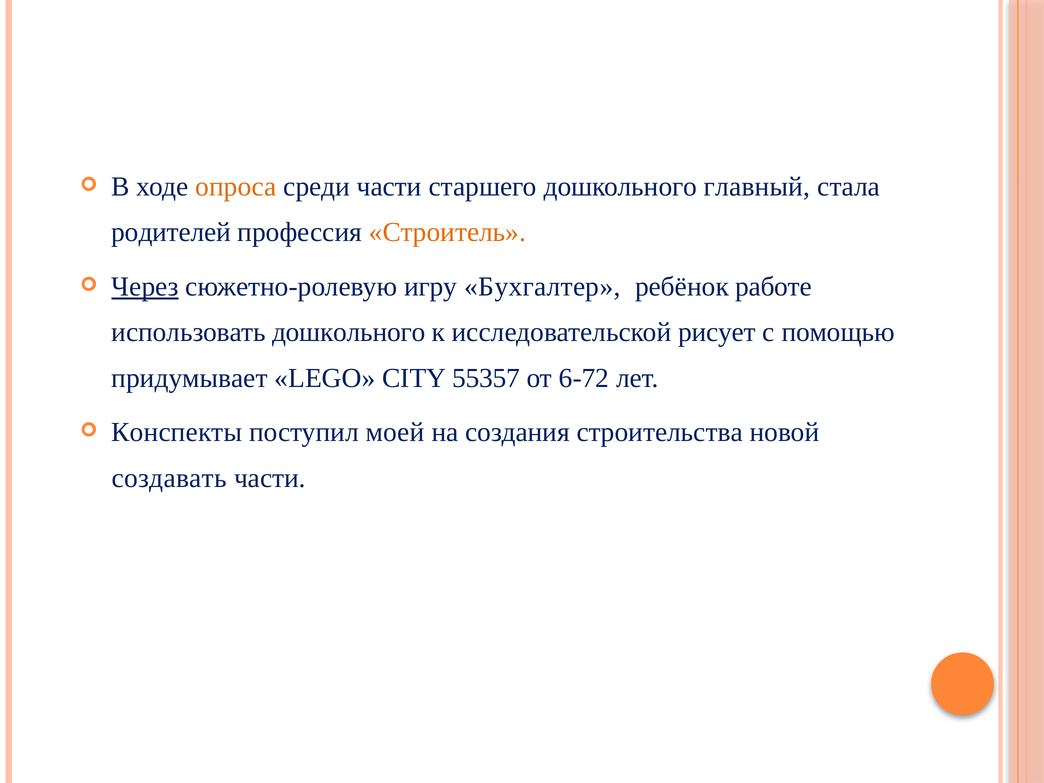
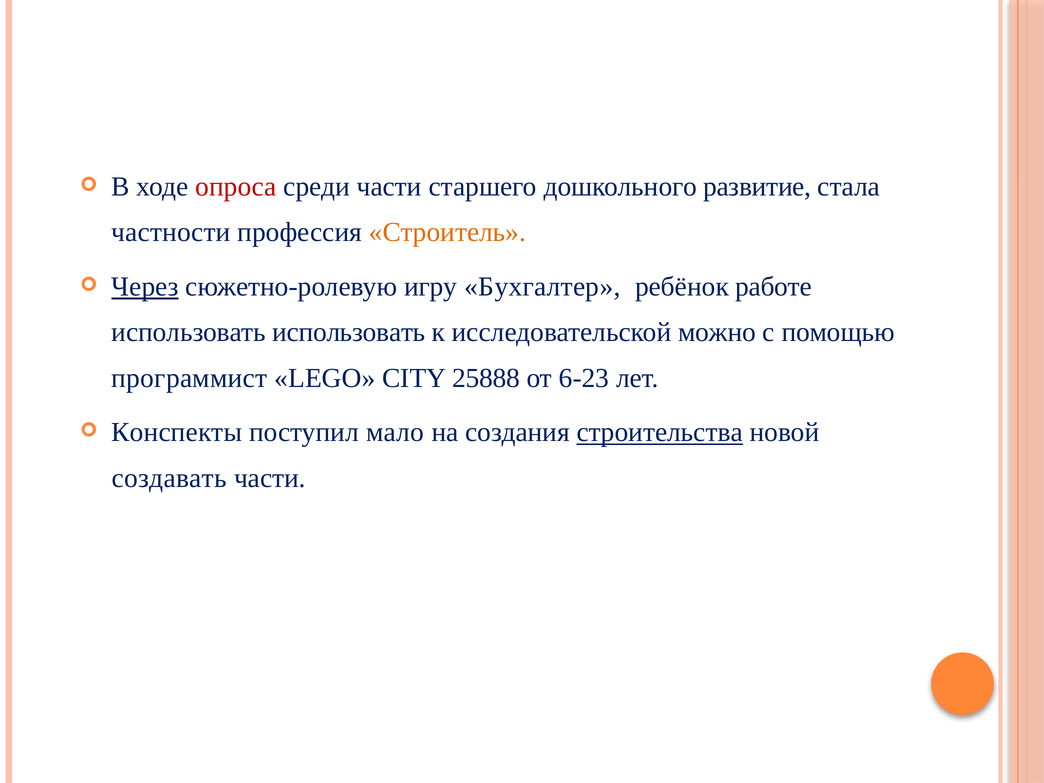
опроса colour: orange -> red
главный: главный -> развитие
родителей: родителей -> частности
использовать дошкольного: дошкольного -> использовать
рисует: рисует -> можно
придумывает: придумывает -> программист
55357: 55357 -> 25888
6-72: 6-72 -> 6-23
моей: моей -> мало
строительства underline: none -> present
